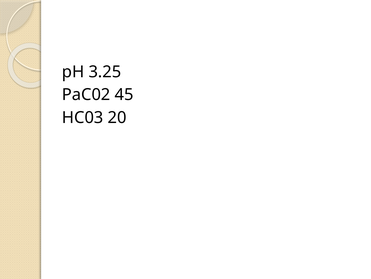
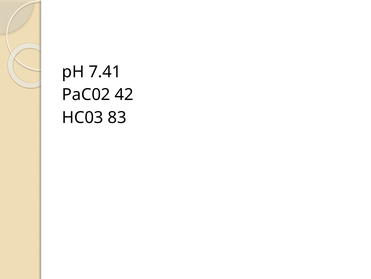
3.25: 3.25 -> 7.41
45: 45 -> 42
20: 20 -> 83
